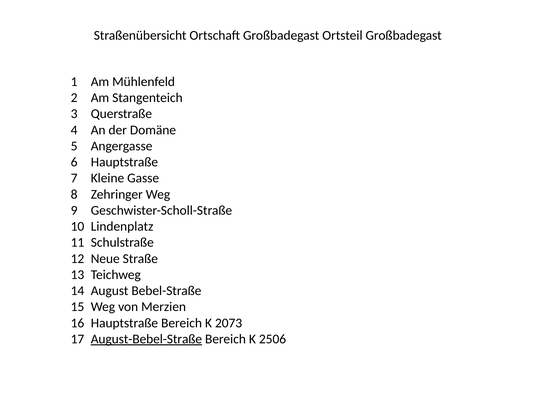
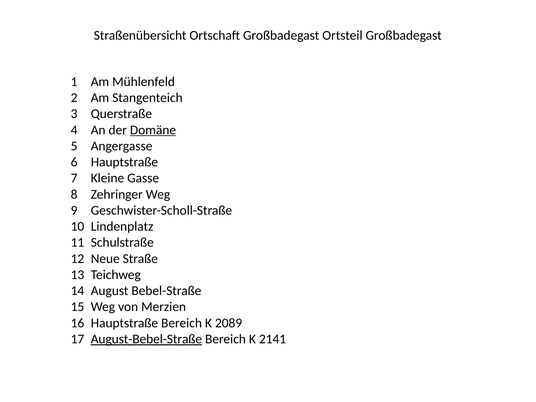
Domäne underline: none -> present
2073: 2073 -> 2089
2506: 2506 -> 2141
